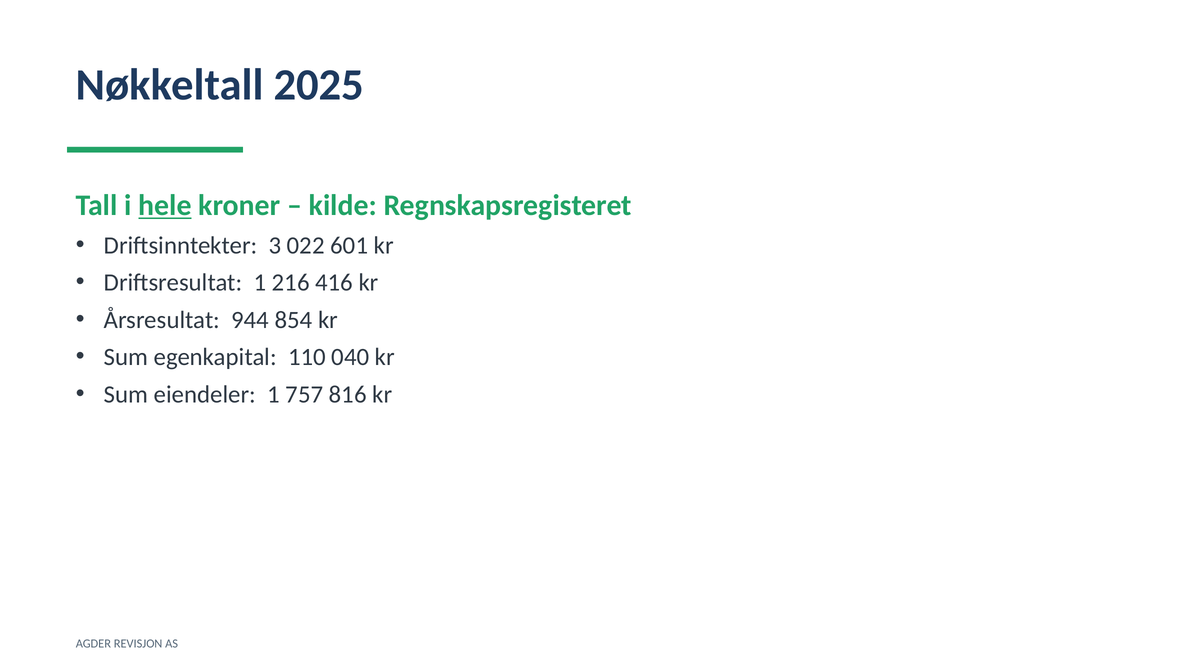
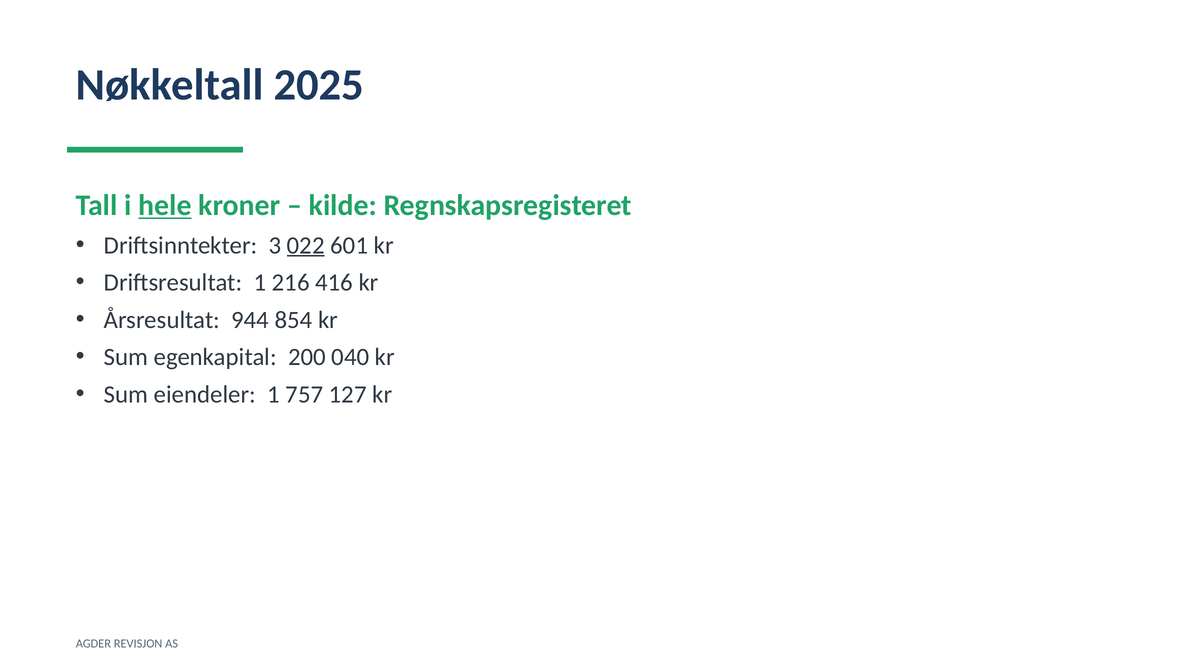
022 underline: none -> present
110: 110 -> 200
816: 816 -> 127
